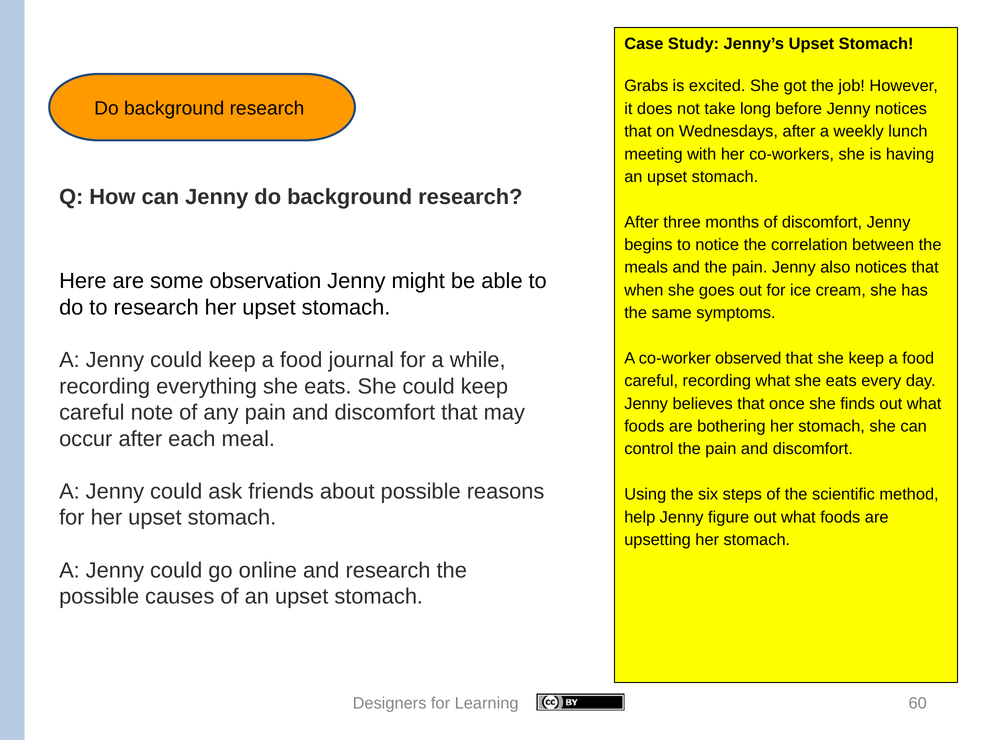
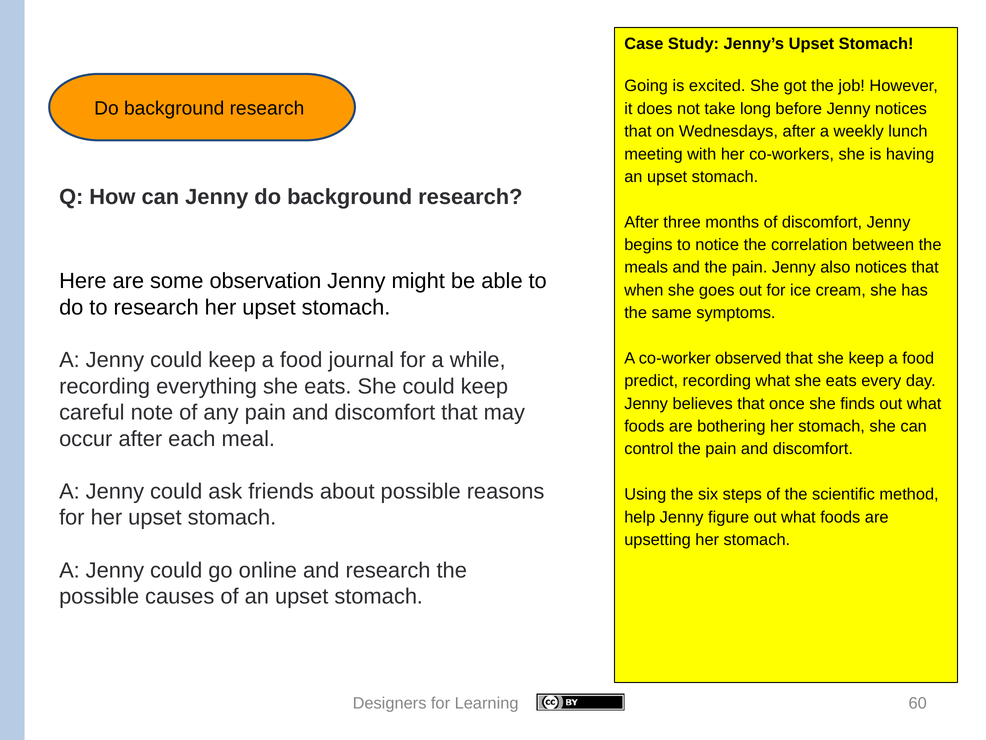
Grabs: Grabs -> Going
careful at (651, 381): careful -> predict
